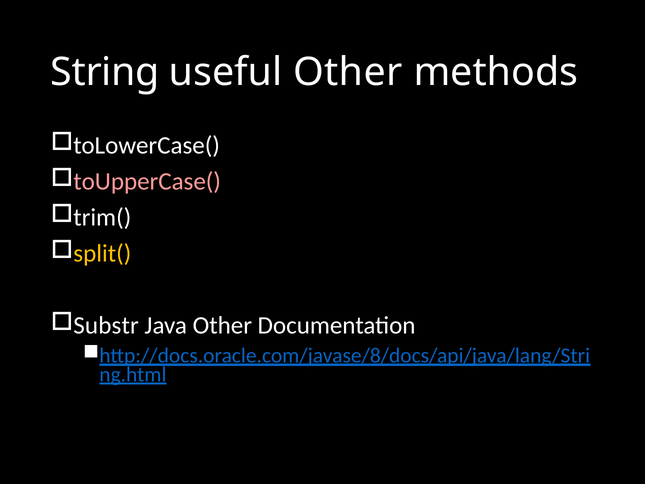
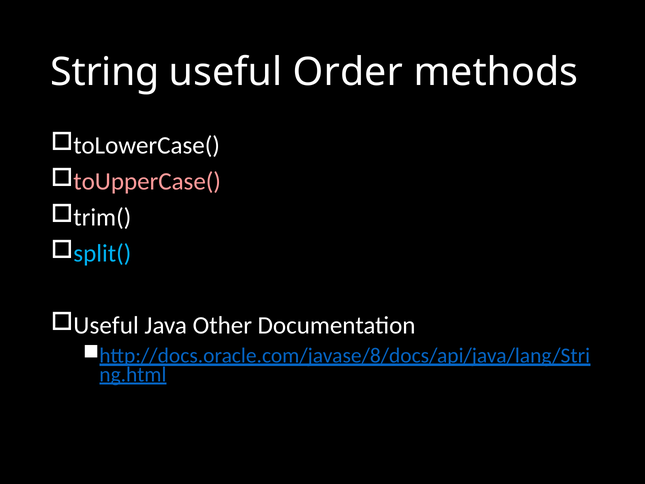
useful Other: Other -> Order
split( colour: yellow -> light blue
Substr at (106, 325): Substr -> Useful
